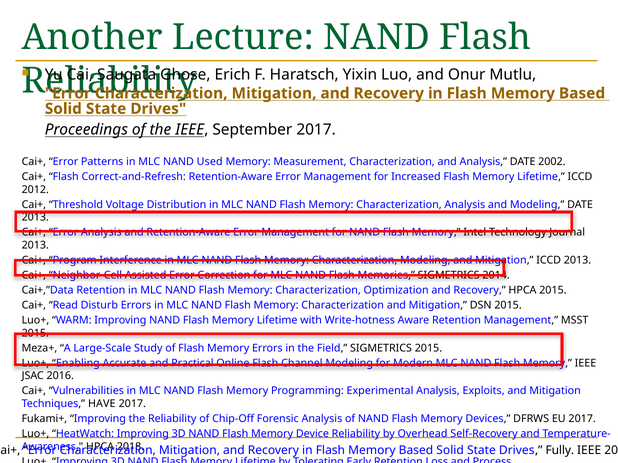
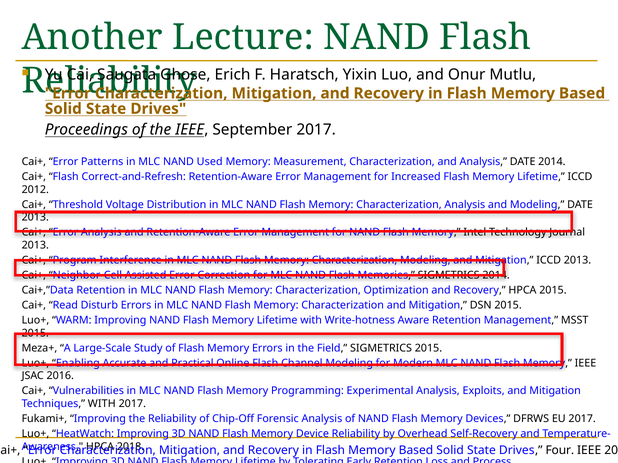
DATE 2002: 2002 -> 2014
Techniques HAVE: HAVE -> WITH
Fully: Fully -> Four
